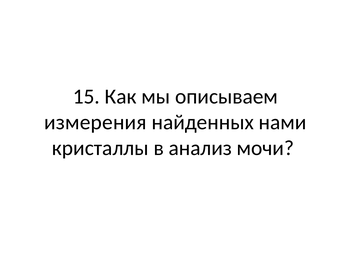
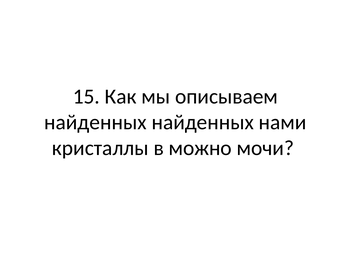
измерения at (95, 122): измерения -> найденных
анализ: анализ -> можно
